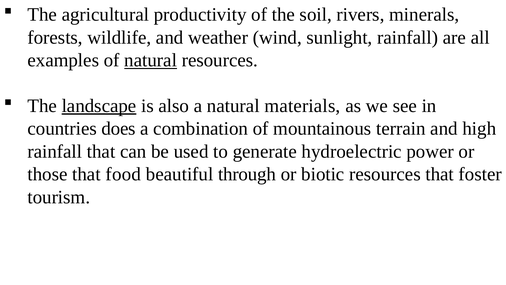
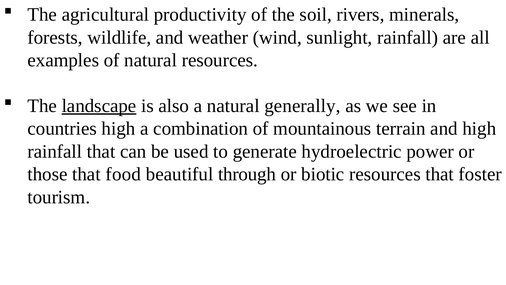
natural at (151, 60) underline: present -> none
materials: materials -> generally
countries does: does -> high
